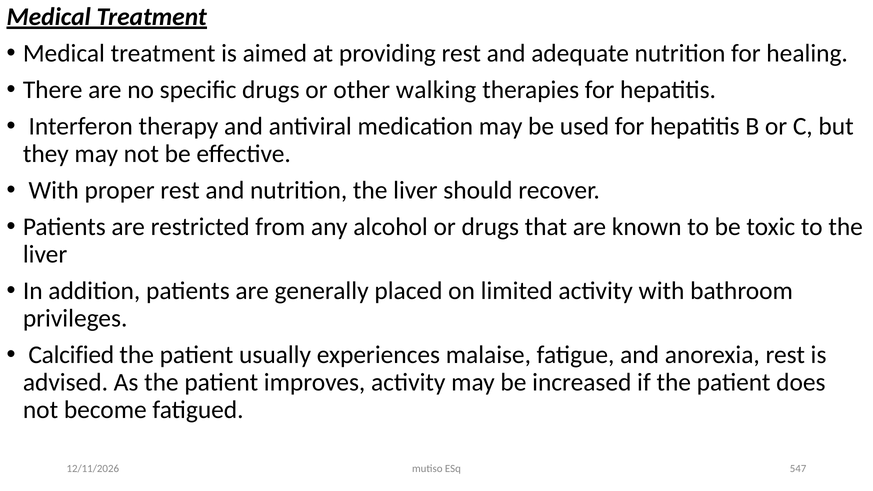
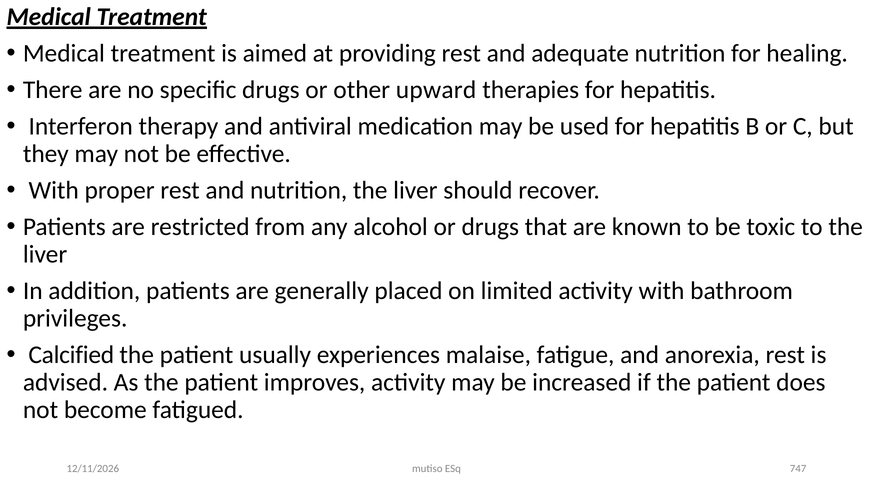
walking: walking -> upward
547: 547 -> 747
